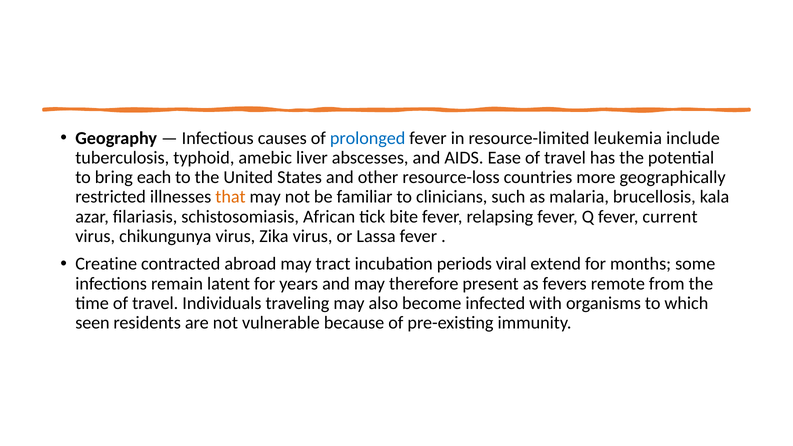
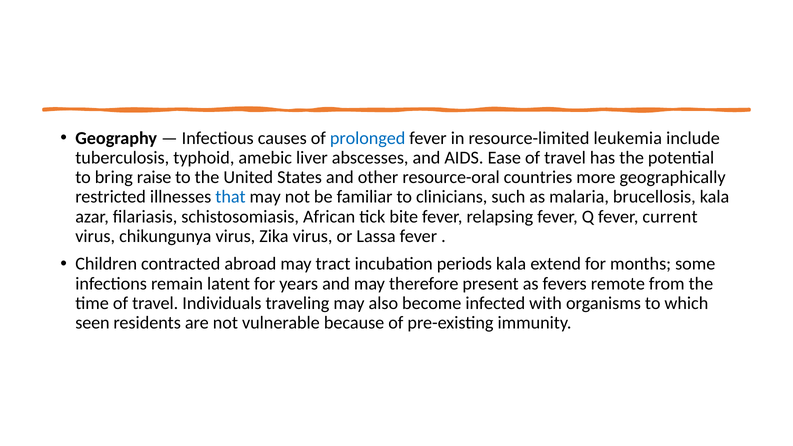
each: each -> raise
resource-loss: resource-loss -> resource-oral
that colour: orange -> blue
Creatine: Creatine -> Children
periods viral: viral -> kala
